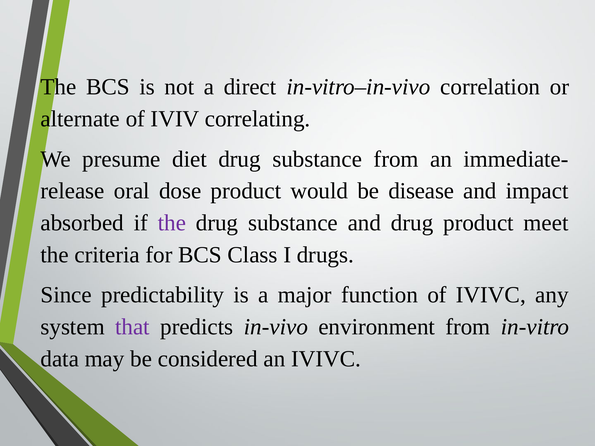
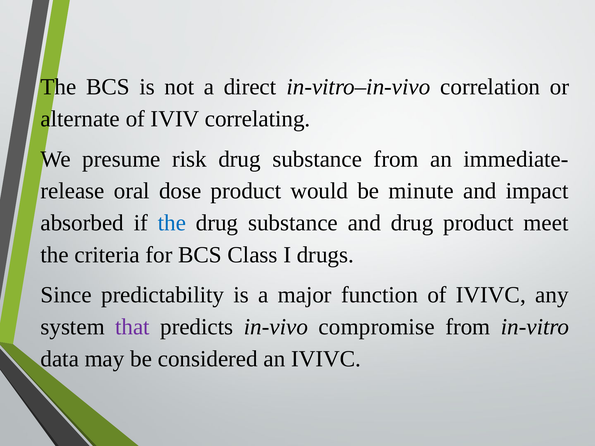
diet: diet -> risk
disease: disease -> minute
the at (172, 223) colour: purple -> blue
environment: environment -> compromise
